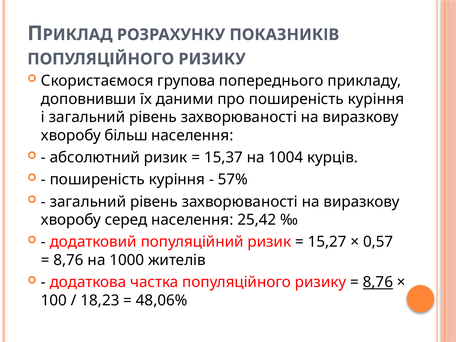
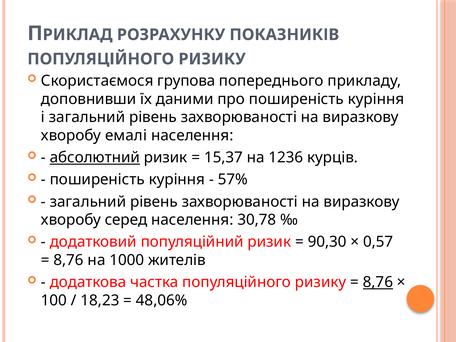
більш: більш -> емалі
абсолютний underline: none -> present
1004: 1004 -> 1236
25,42: 25,42 -> 30,78
15,27: 15,27 -> 90,30
